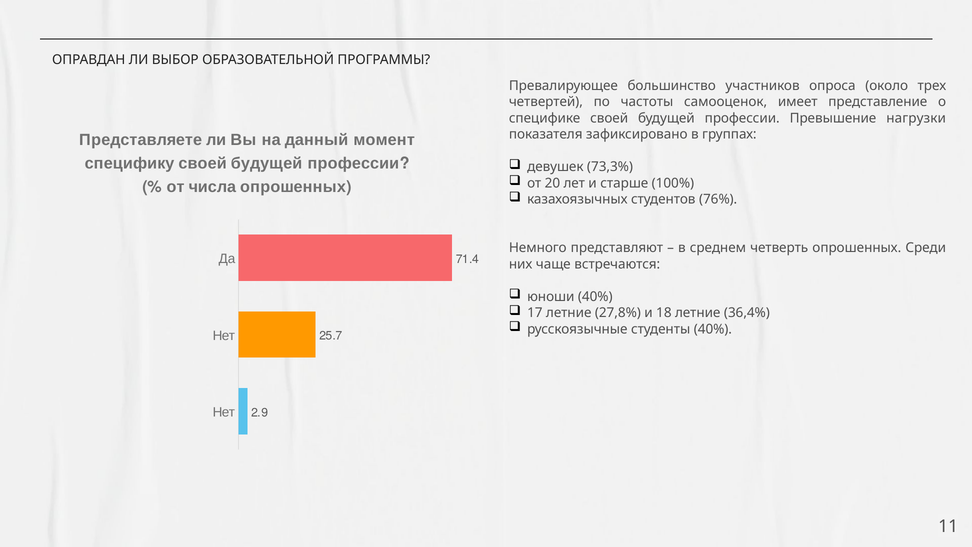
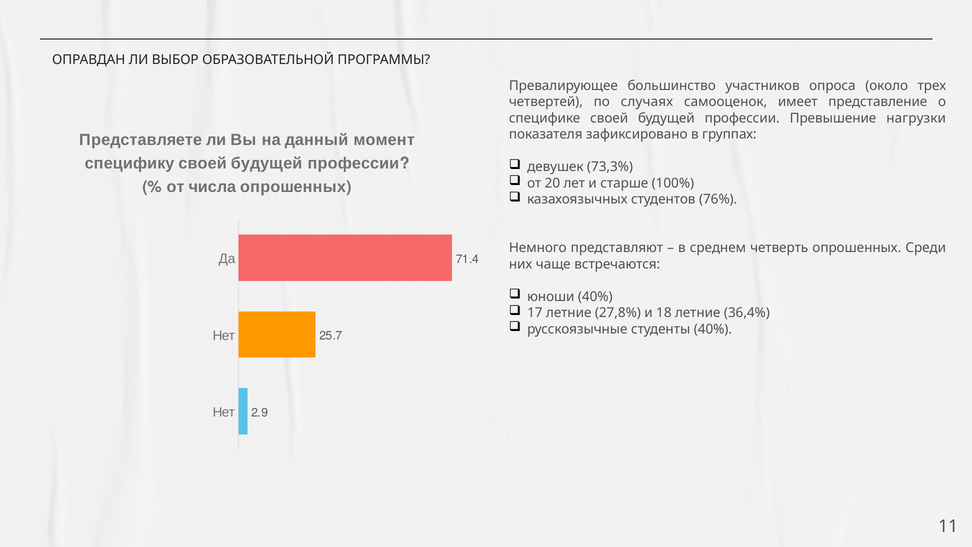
частоты: частоты -> случаях
